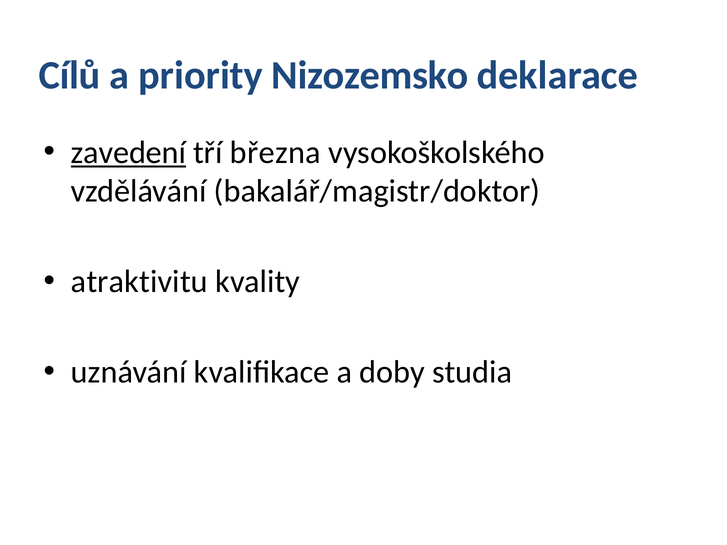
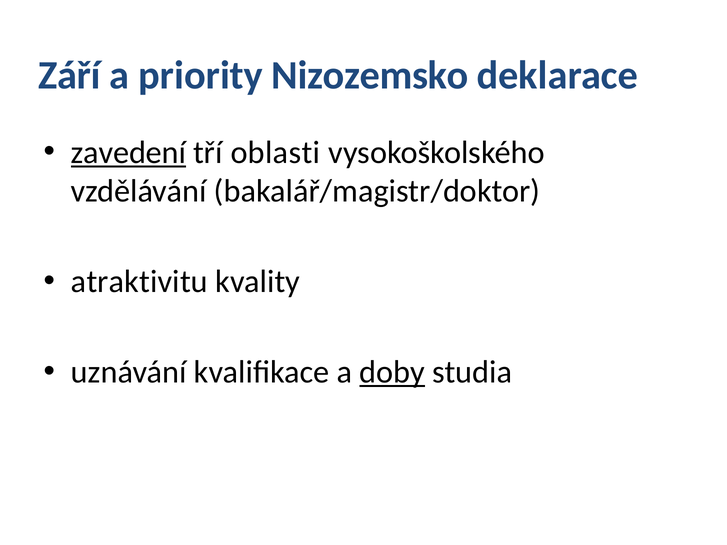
Cílů: Cílů -> Září
března: března -> oblasti
doby underline: none -> present
